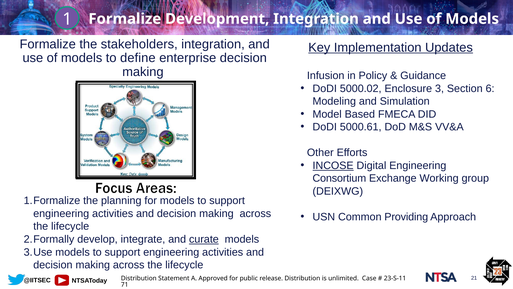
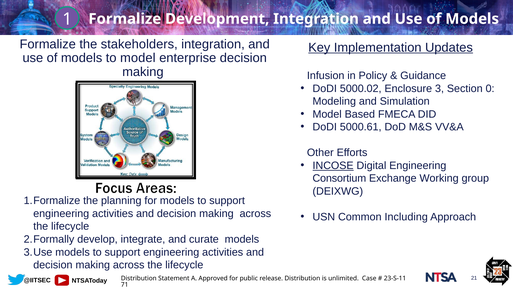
to define: define -> model
6: 6 -> 0
Providing: Providing -> Including
curate underline: present -> none
